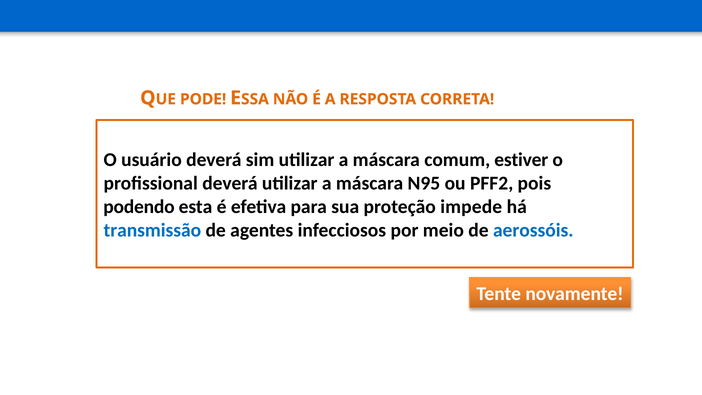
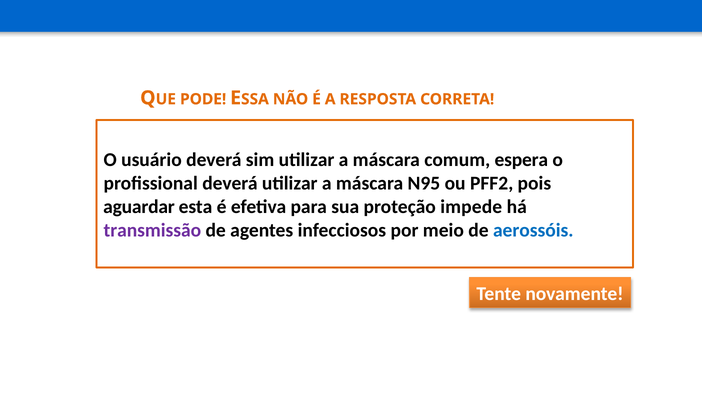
estiver: estiver -> espera
podendo: podendo -> aguardar
transmissão colour: blue -> purple
